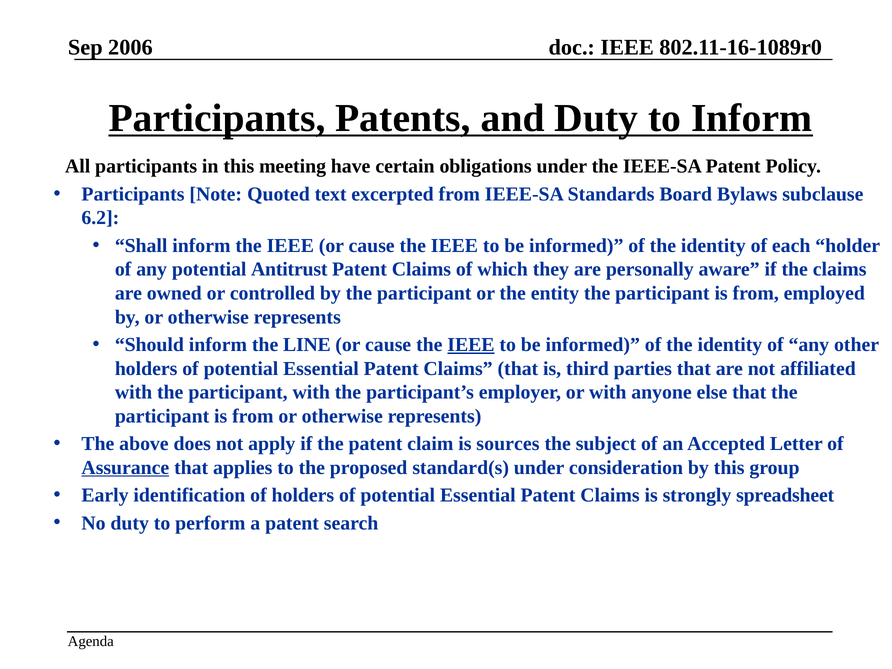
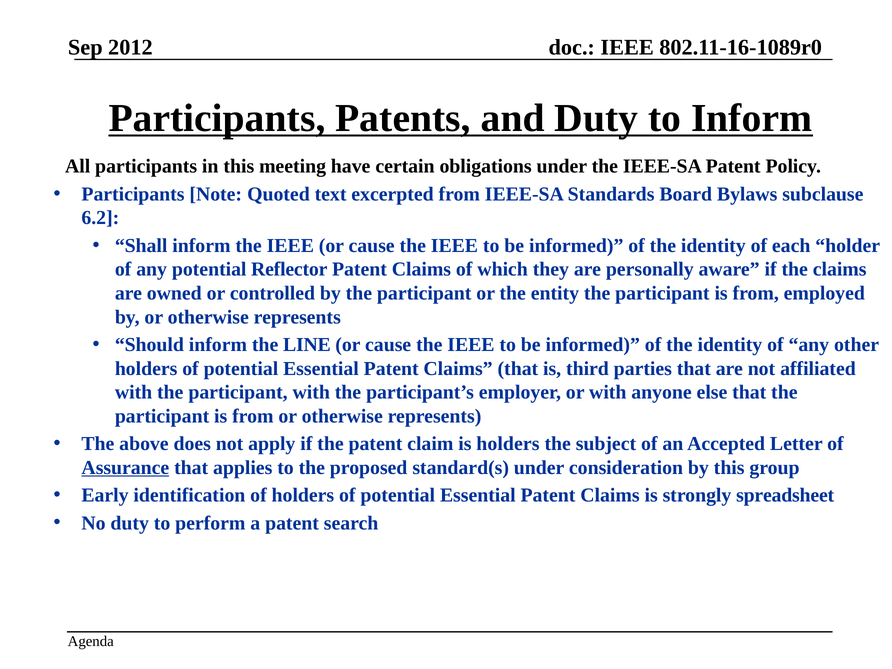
2006: 2006 -> 2012
Antitrust: Antitrust -> Reflector
IEEE at (471, 345) underline: present -> none
is sources: sources -> holders
